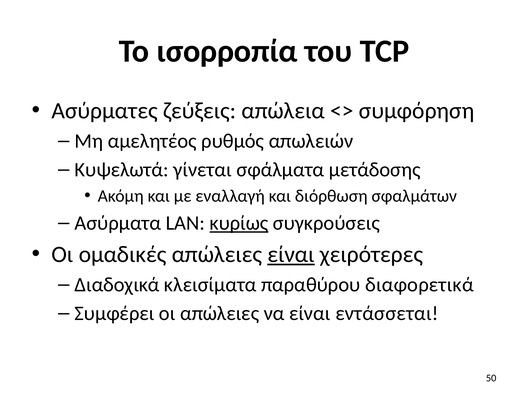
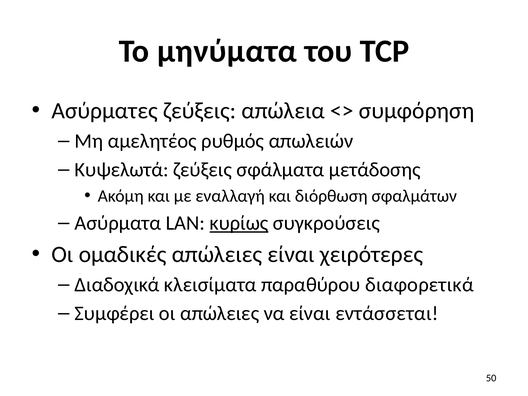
ισορροπία: ισορροπία -> μηνύματα
Κυψελωτά γίνεται: γίνεται -> ζεύξεις
είναι at (291, 254) underline: present -> none
